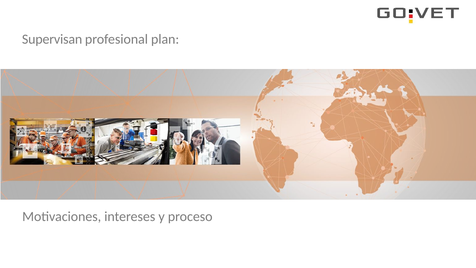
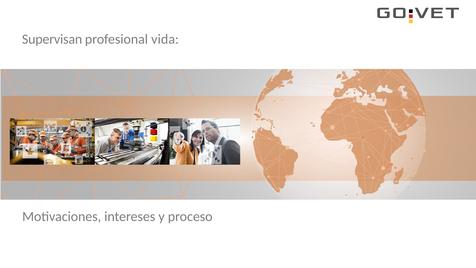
plan: plan -> vida
